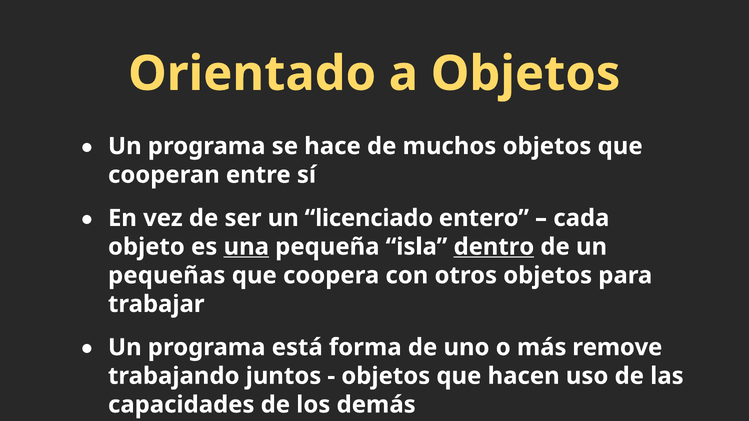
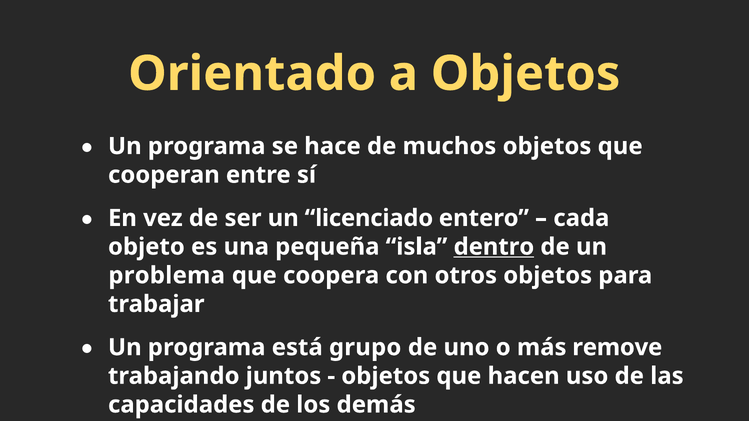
una underline: present -> none
pequeñas: pequeñas -> problema
forma: forma -> grupo
